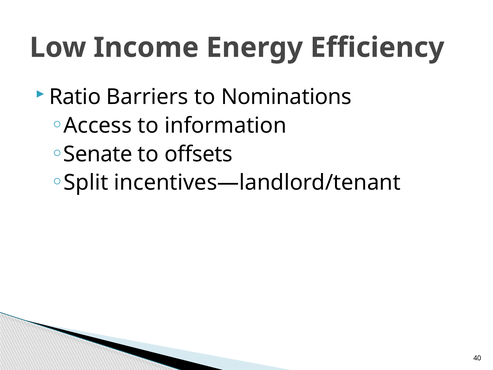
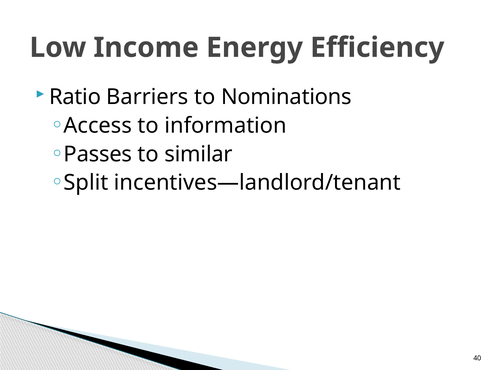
Senate: Senate -> Passes
offsets: offsets -> similar
